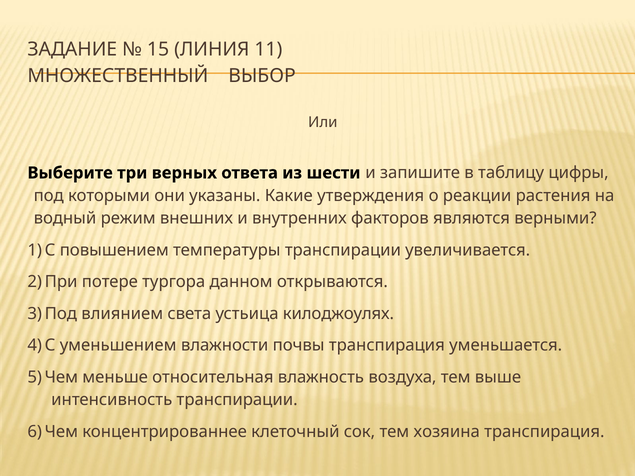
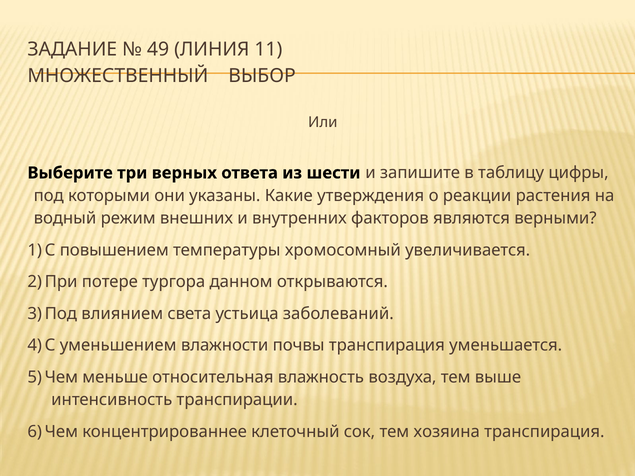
15: 15 -> 49
температуры транспирации: транспирации -> хромосомный
килоджоулях: килоджоулях -> заболеваний
